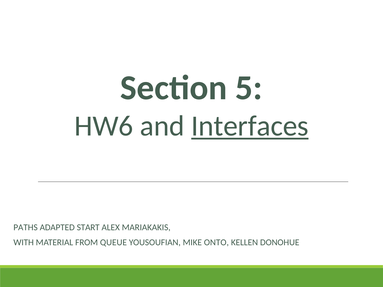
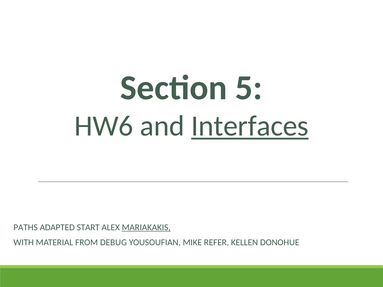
MARIAKAKIS underline: none -> present
QUEUE: QUEUE -> DEBUG
ONTO: ONTO -> REFER
